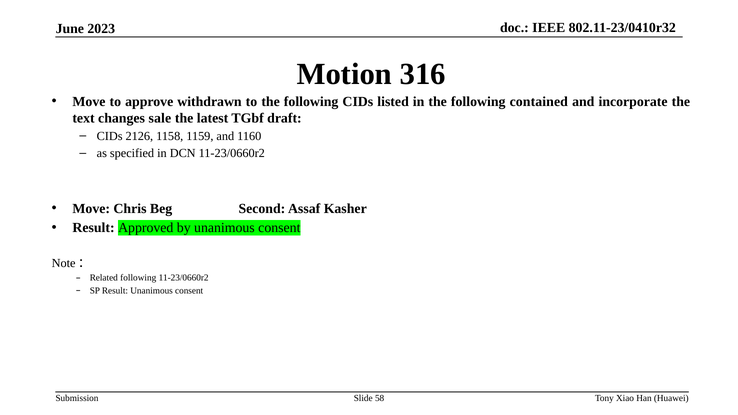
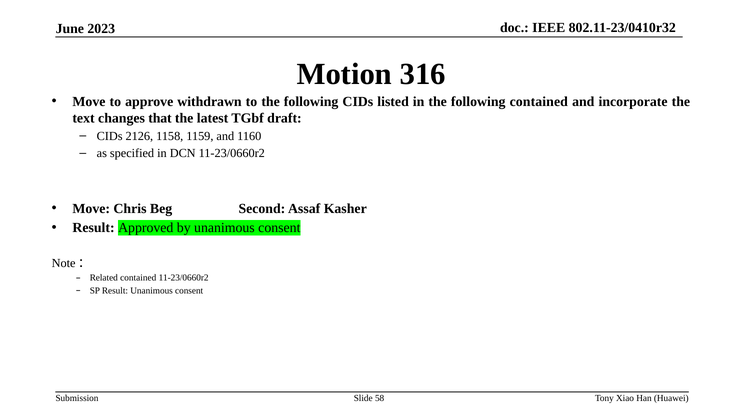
sale: sale -> that
Related following: following -> contained
